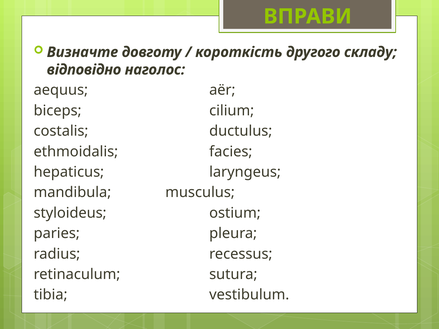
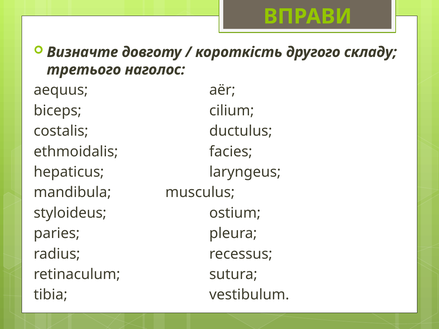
відповідно: відповідно -> третього
